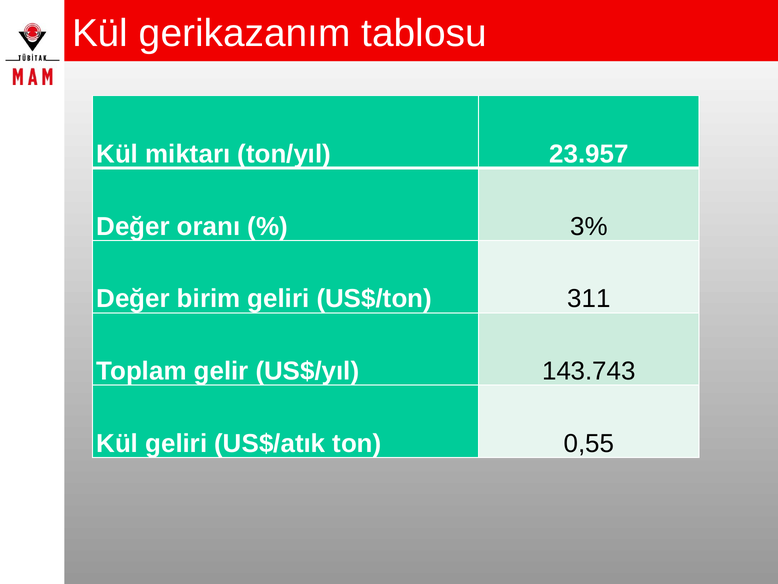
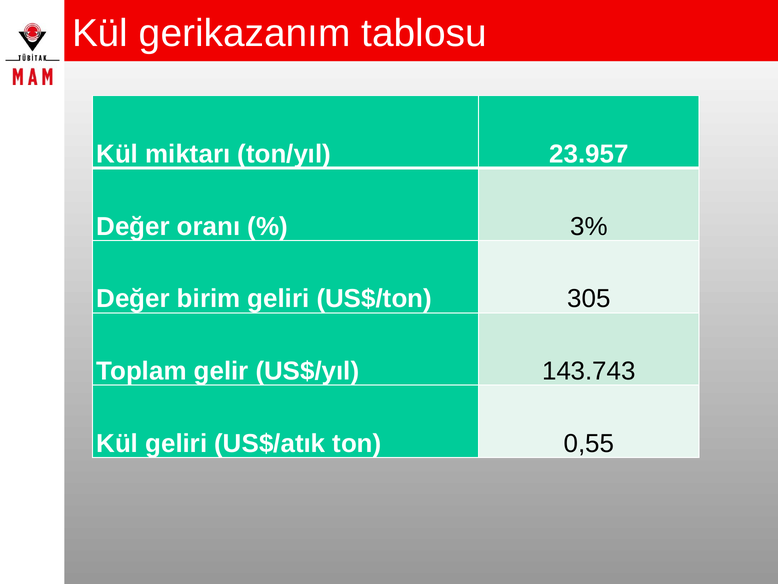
311: 311 -> 305
